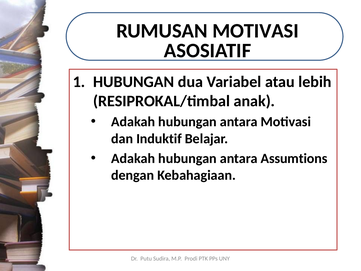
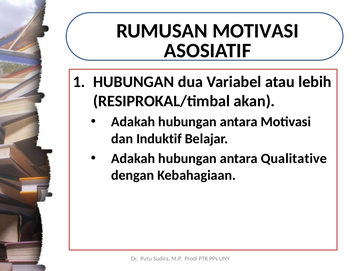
anak: anak -> akan
Assumtions: Assumtions -> Qualitative
